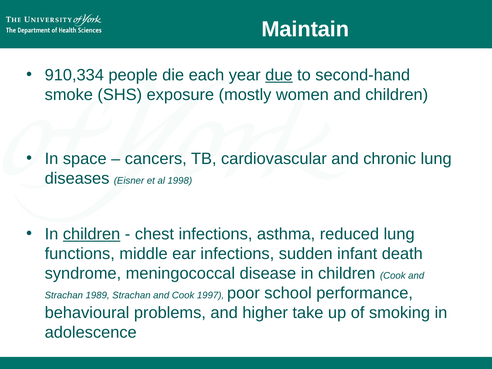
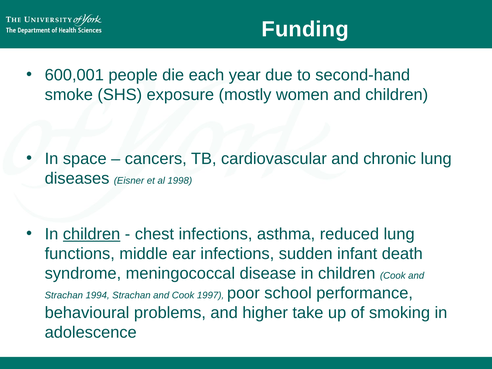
Maintain: Maintain -> Funding
910,334: 910,334 -> 600,001
due underline: present -> none
1989: 1989 -> 1994
